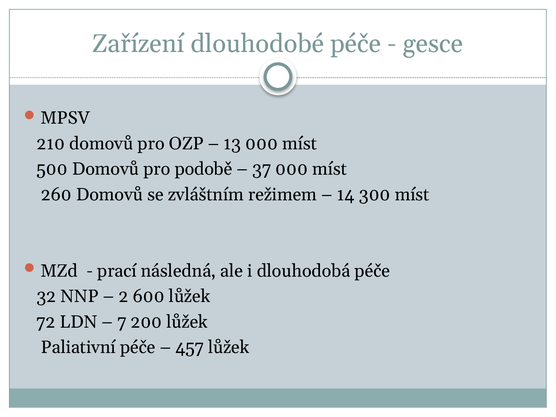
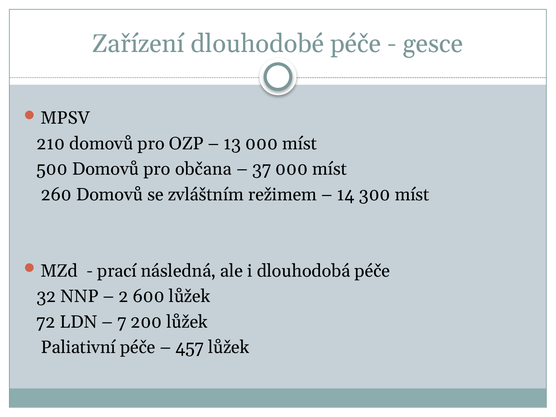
podobě: podobě -> občana
